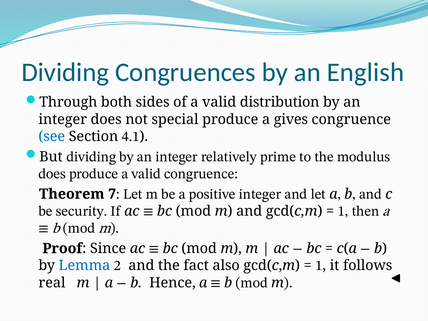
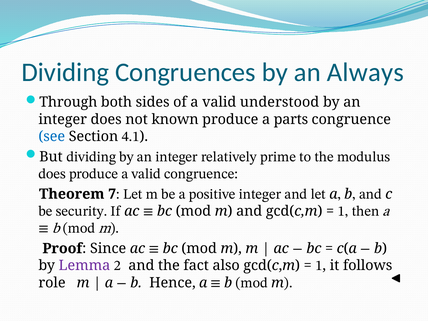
English: English -> Always
distribution: distribution -> understood
special: special -> known
gives: gives -> parts
Lemma colour: blue -> purple
real: real -> role
